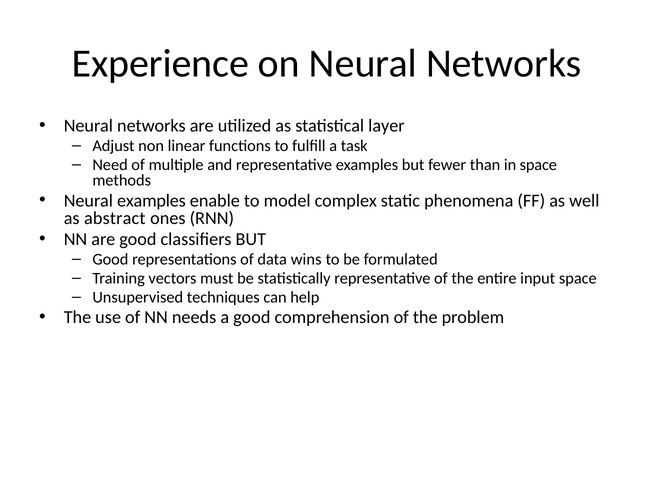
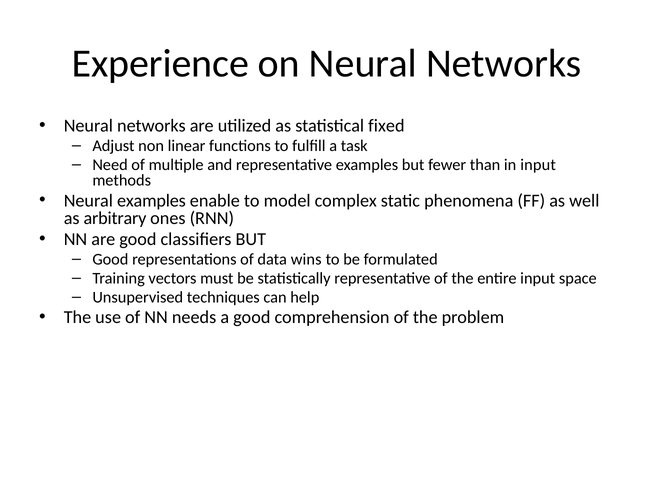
layer: layer -> fixed
in space: space -> input
abstract: abstract -> arbitrary
